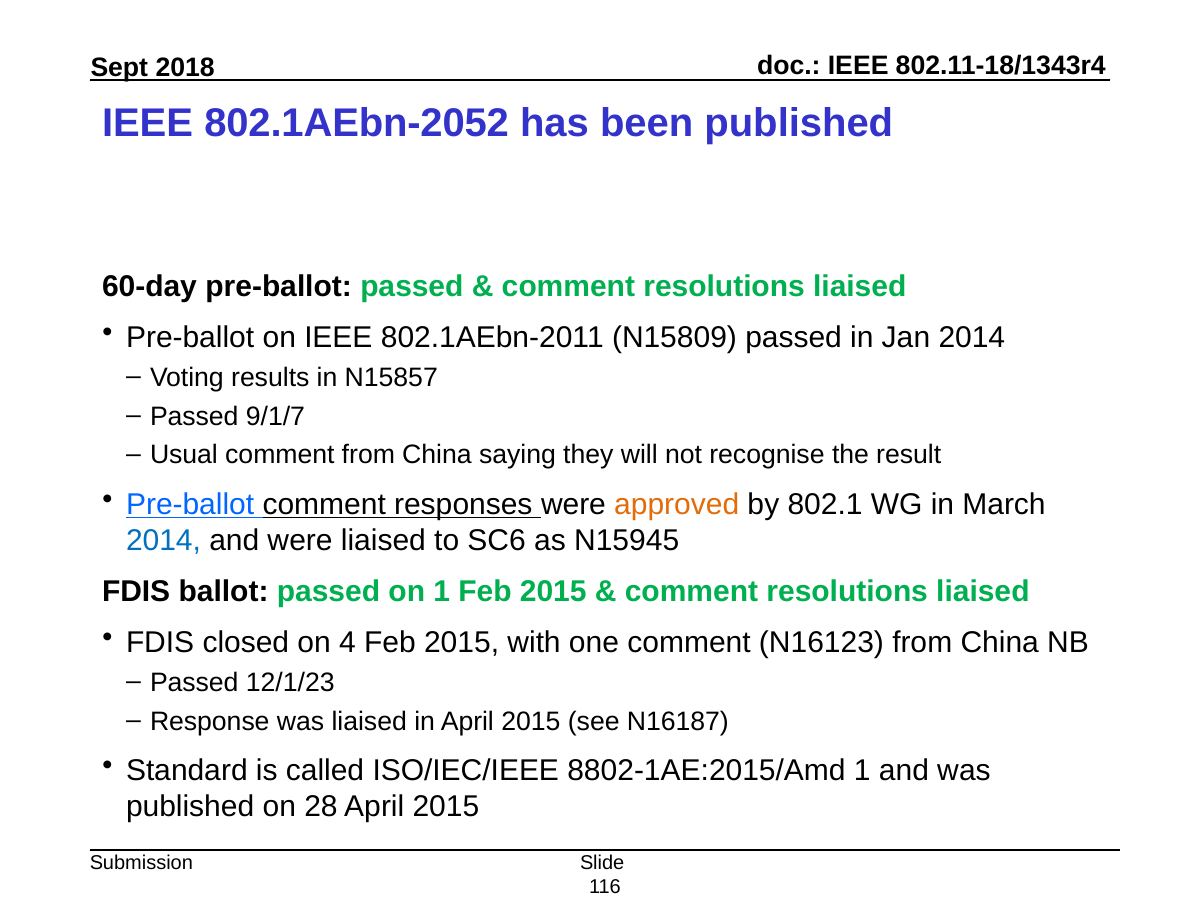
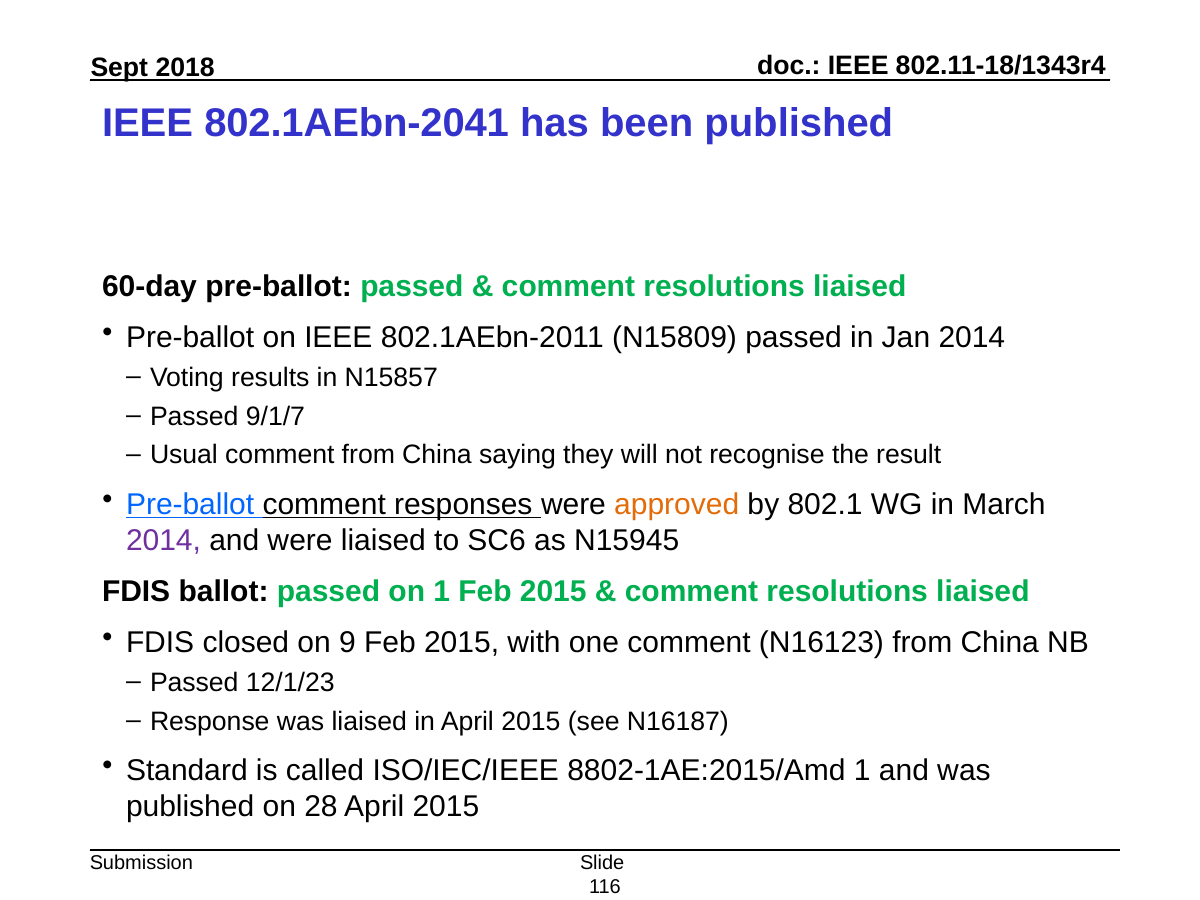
802.1AEbn-2052: 802.1AEbn-2052 -> 802.1AEbn-2041
2014 at (164, 540) colour: blue -> purple
4: 4 -> 9
